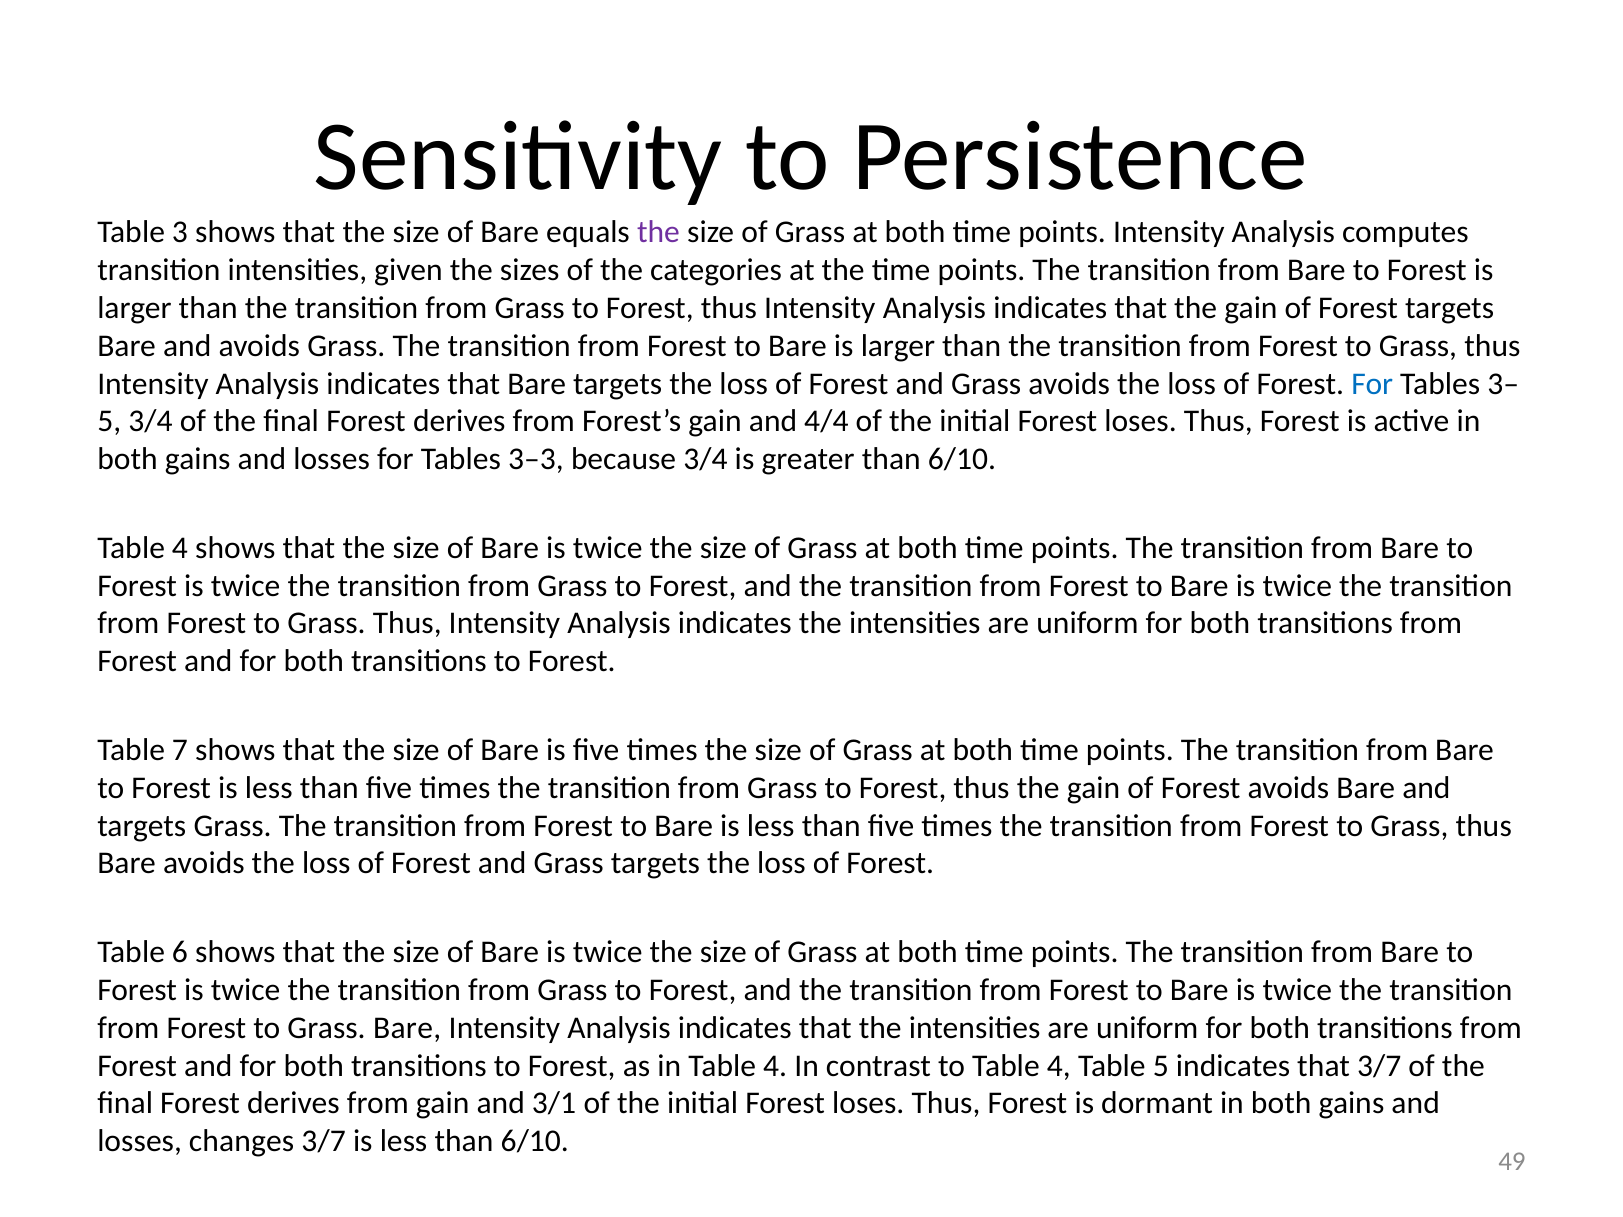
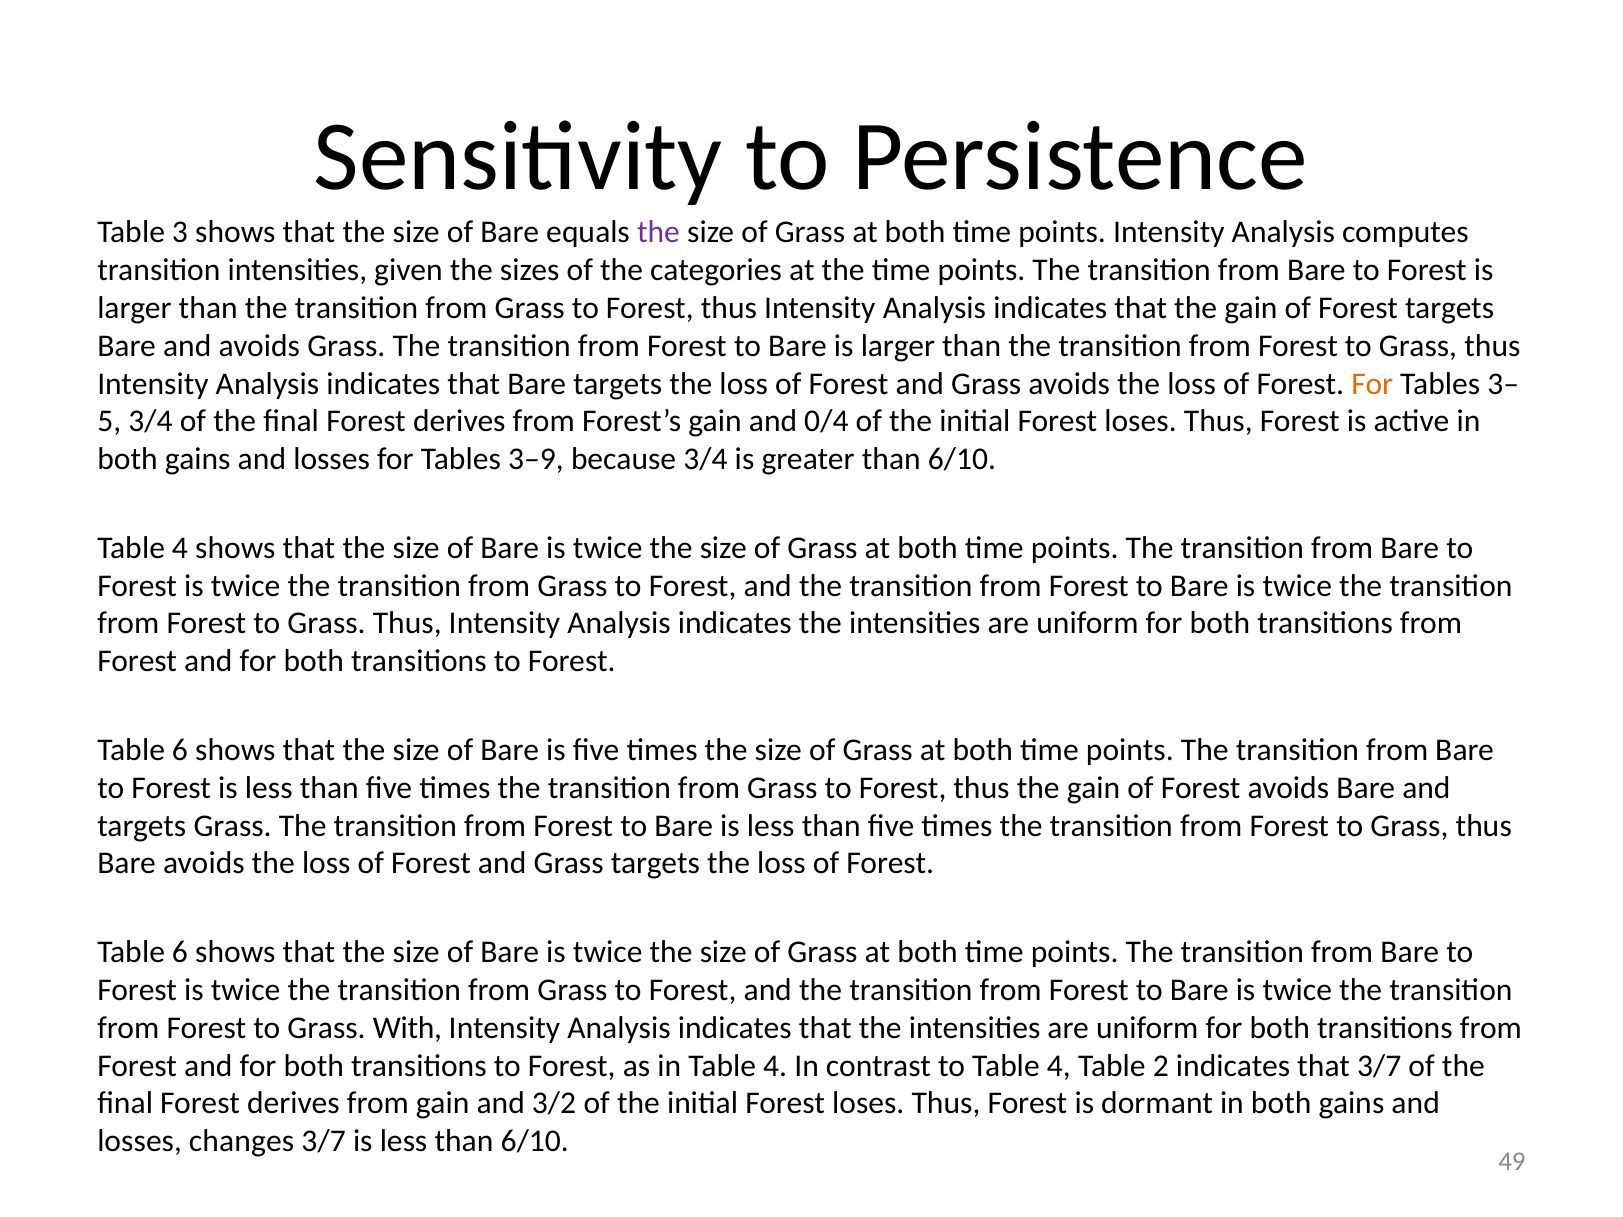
For at (1372, 384) colour: blue -> orange
4/4: 4/4 -> 0/4
3–3: 3–3 -> 3–9
7 at (180, 750): 7 -> 6
Grass Bare: Bare -> With
Table 5: 5 -> 2
3/1: 3/1 -> 3/2
